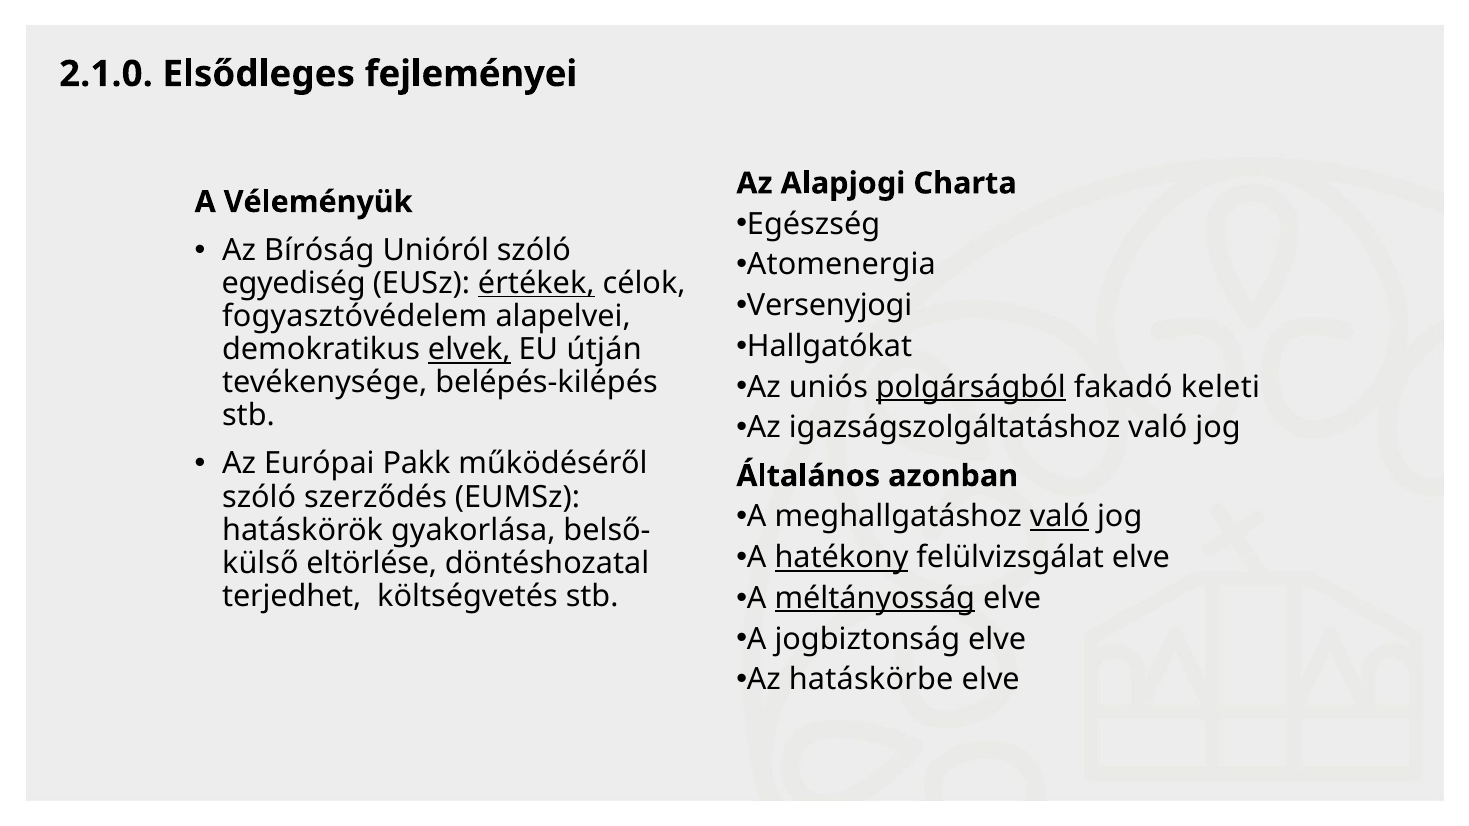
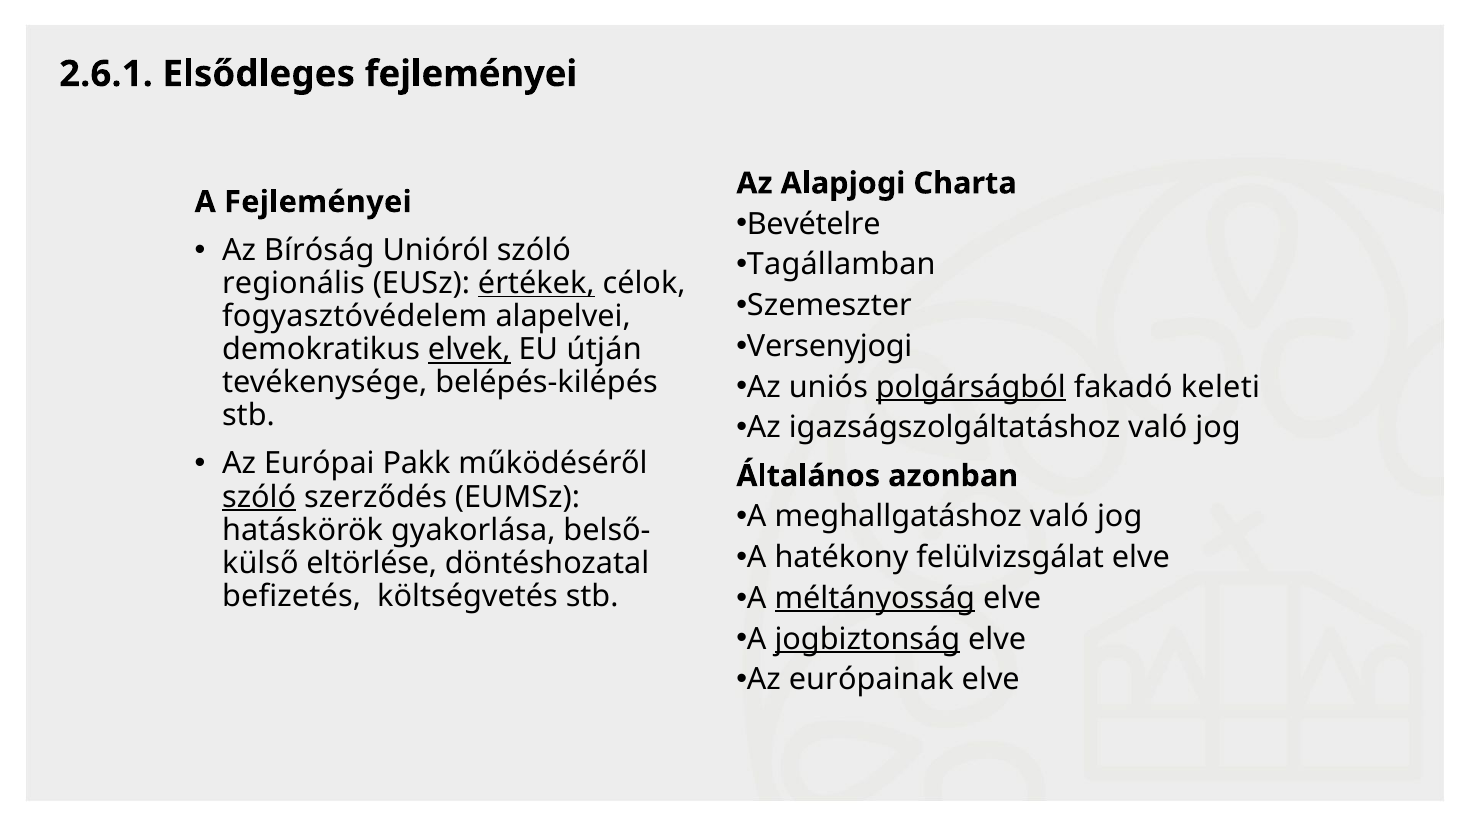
2.1.0: 2.1.0 -> 2.6.1
A Véleményük: Véleményük -> Fejleményei
Egészség: Egészség -> Bevételre
Atomenergia: Atomenergia -> Tagállamban
egyediség: egyediség -> regionális
Versenyjogi: Versenyjogi -> Szemeszter
Hallgatókat: Hallgatókat -> Versenyjogi
szóló at (259, 497) underline: none -> present
való at (1059, 517) underline: present -> none
hatékony underline: present -> none
terjedhet: terjedhet -> befizetés
jogbiztonság underline: none -> present
hatáskörbe: hatáskörbe -> európainak
